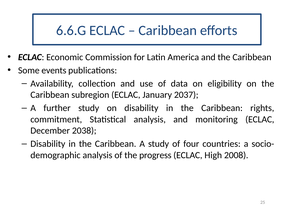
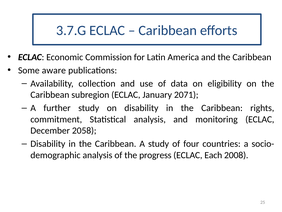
6.6.G: 6.6.G -> 3.7.G
events: events -> aware
2037: 2037 -> 2071
2038: 2038 -> 2058
High: High -> Each
